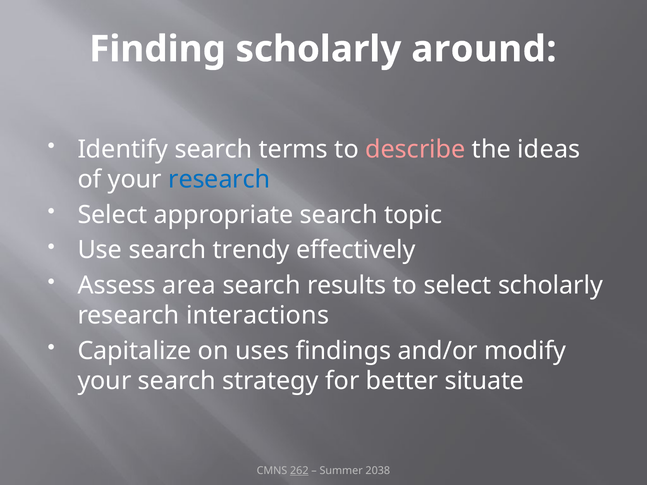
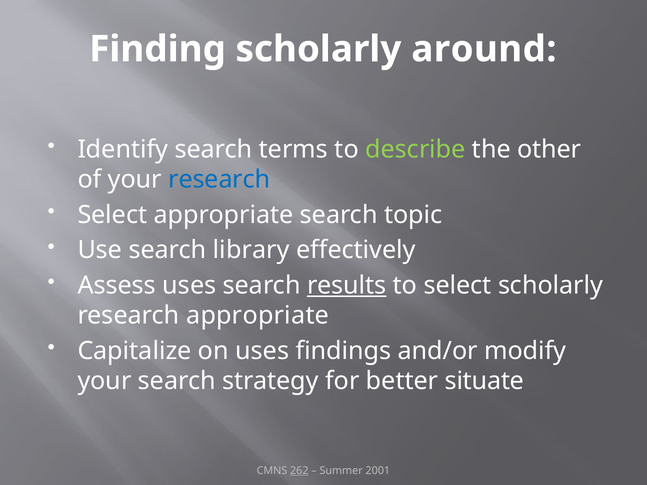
describe colour: pink -> light green
ideas: ideas -> other
trendy: trendy -> library
Assess area: area -> uses
results underline: none -> present
research interactions: interactions -> appropriate
2038: 2038 -> 2001
